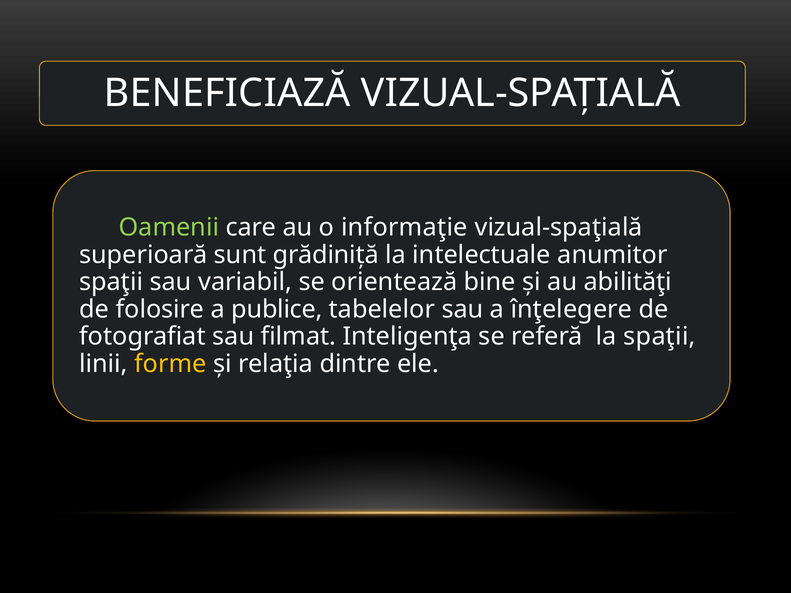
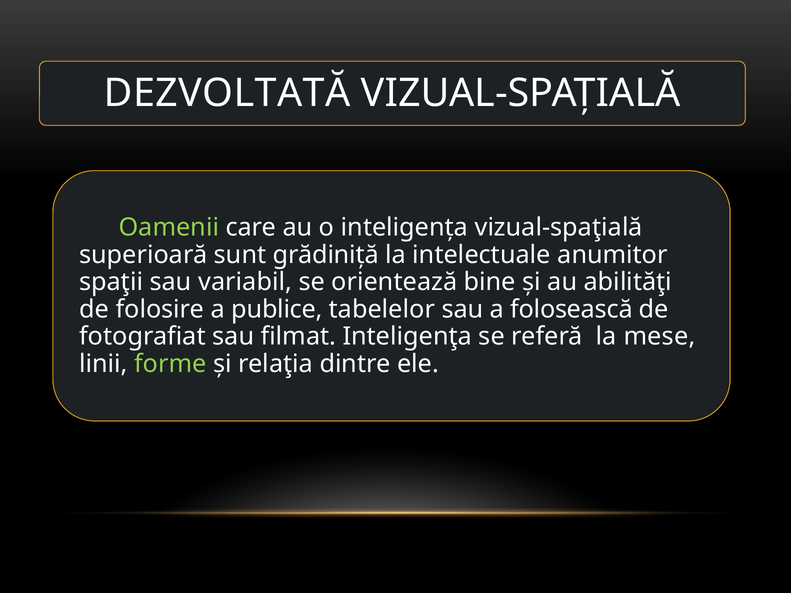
BENEFICIAZĂ: BENEFICIAZĂ -> DEZVOLTATĂ
informaţie: informaţie -> inteligența
înţelegere: înţelegere -> folosească
la spaţii: spaţii -> mese
forme colour: yellow -> light green
